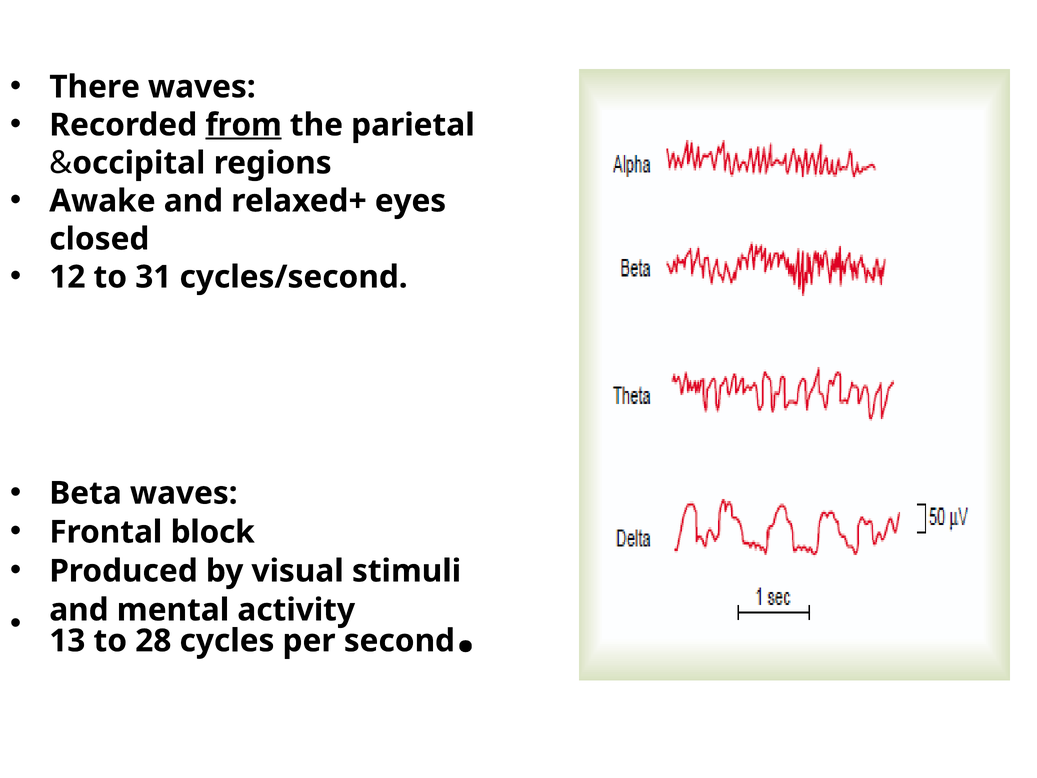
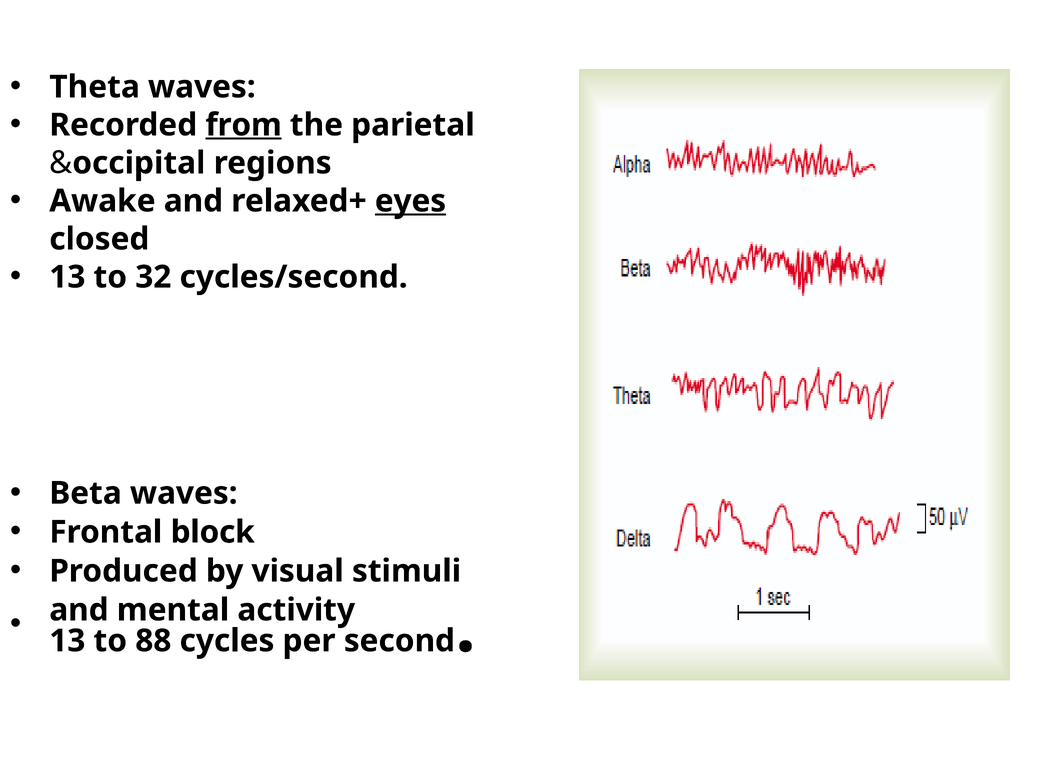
There: There -> Theta
eyes underline: none -> present
12 at (67, 277): 12 -> 13
31: 31 -> 32
28: 28 -> 88
